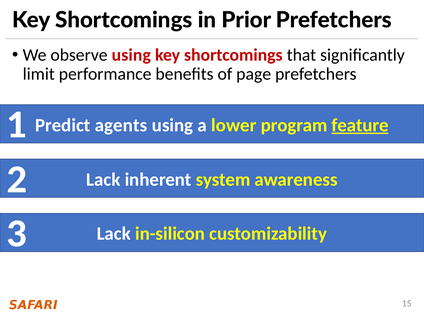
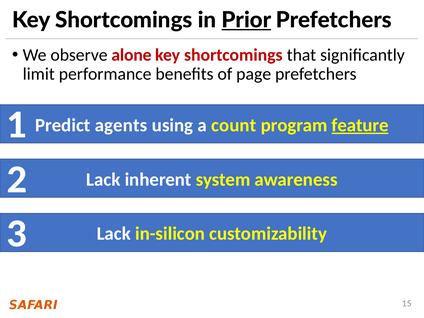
Prior underline: none -> present
observe using: using -> alone
lower: lower -> count
